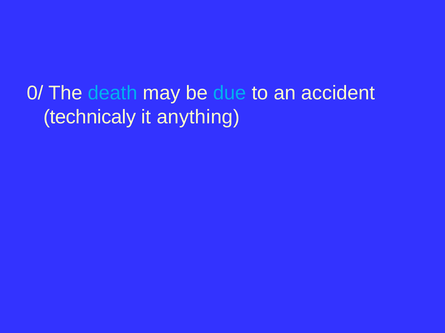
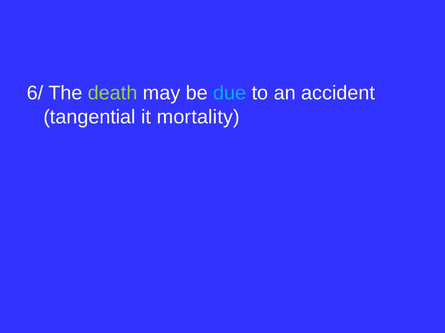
0/: 0/ -> 6/
death colour: light blue -> light green
technicaly: technicaly -> tangential
anything: anything -> mortality
